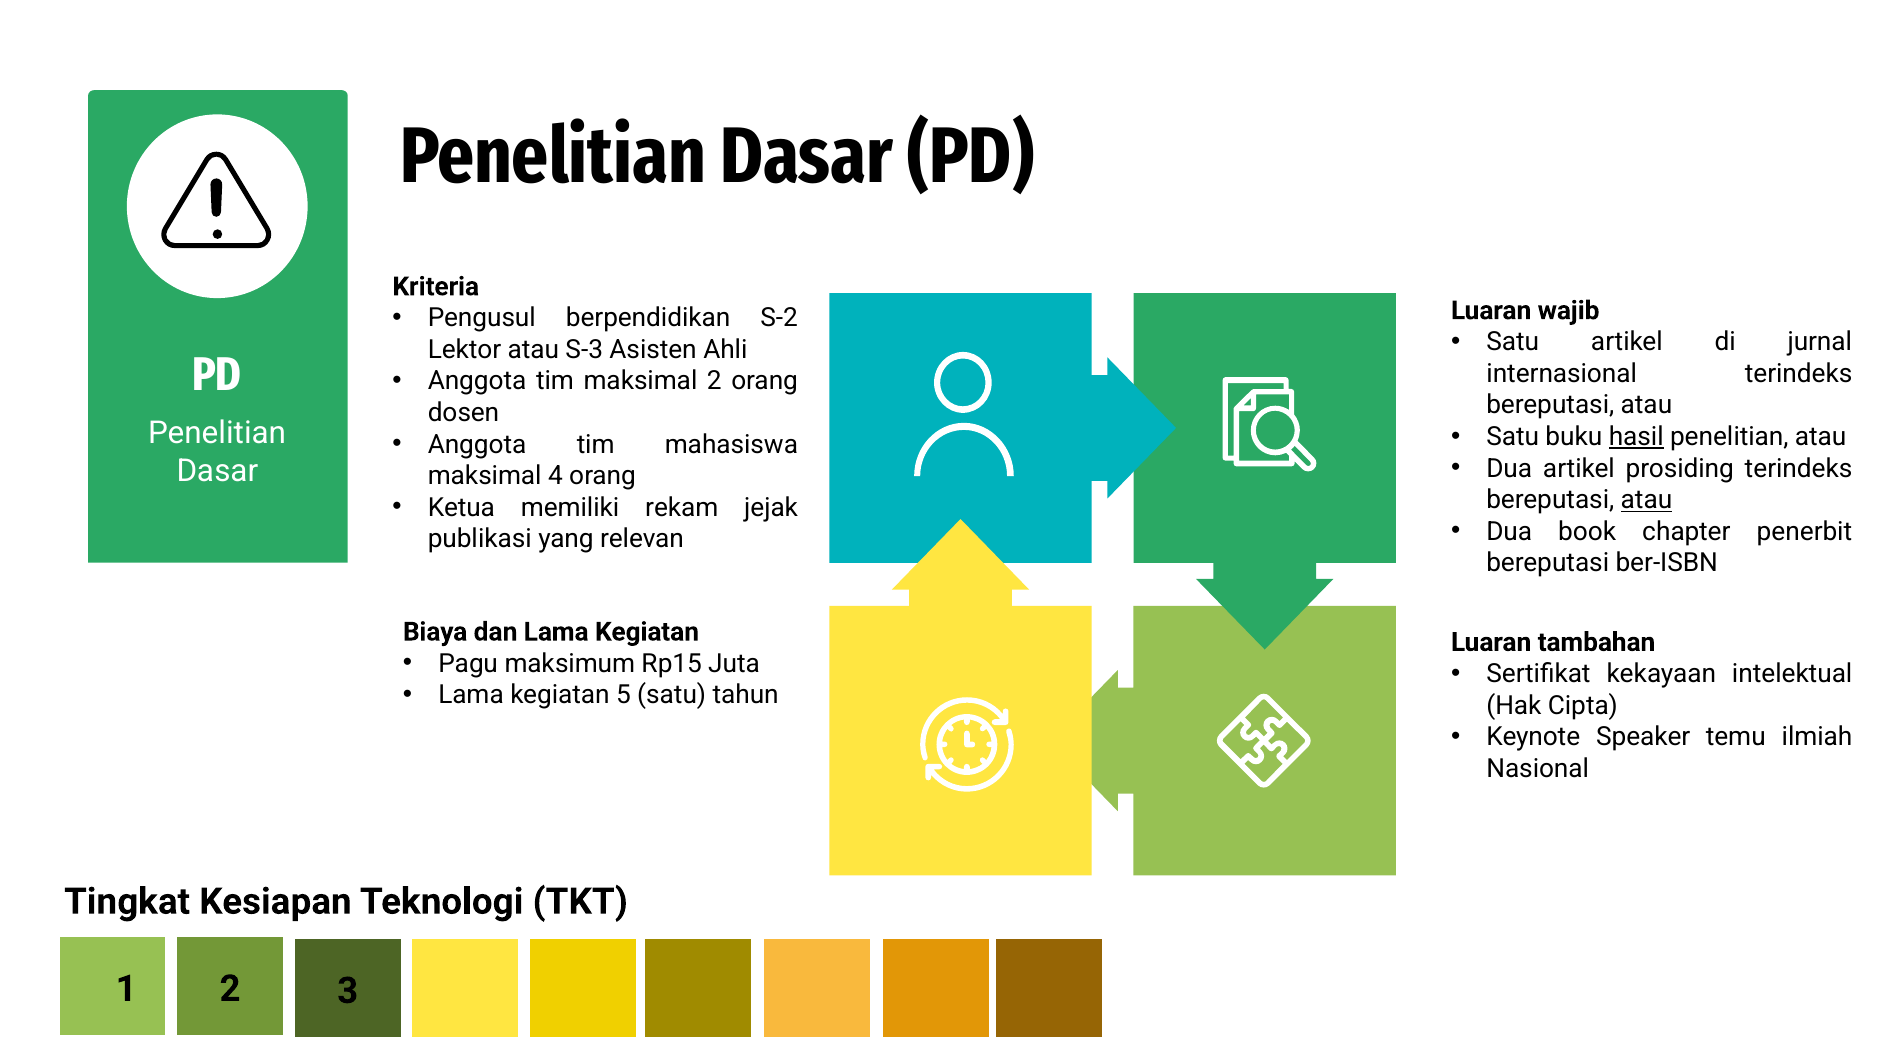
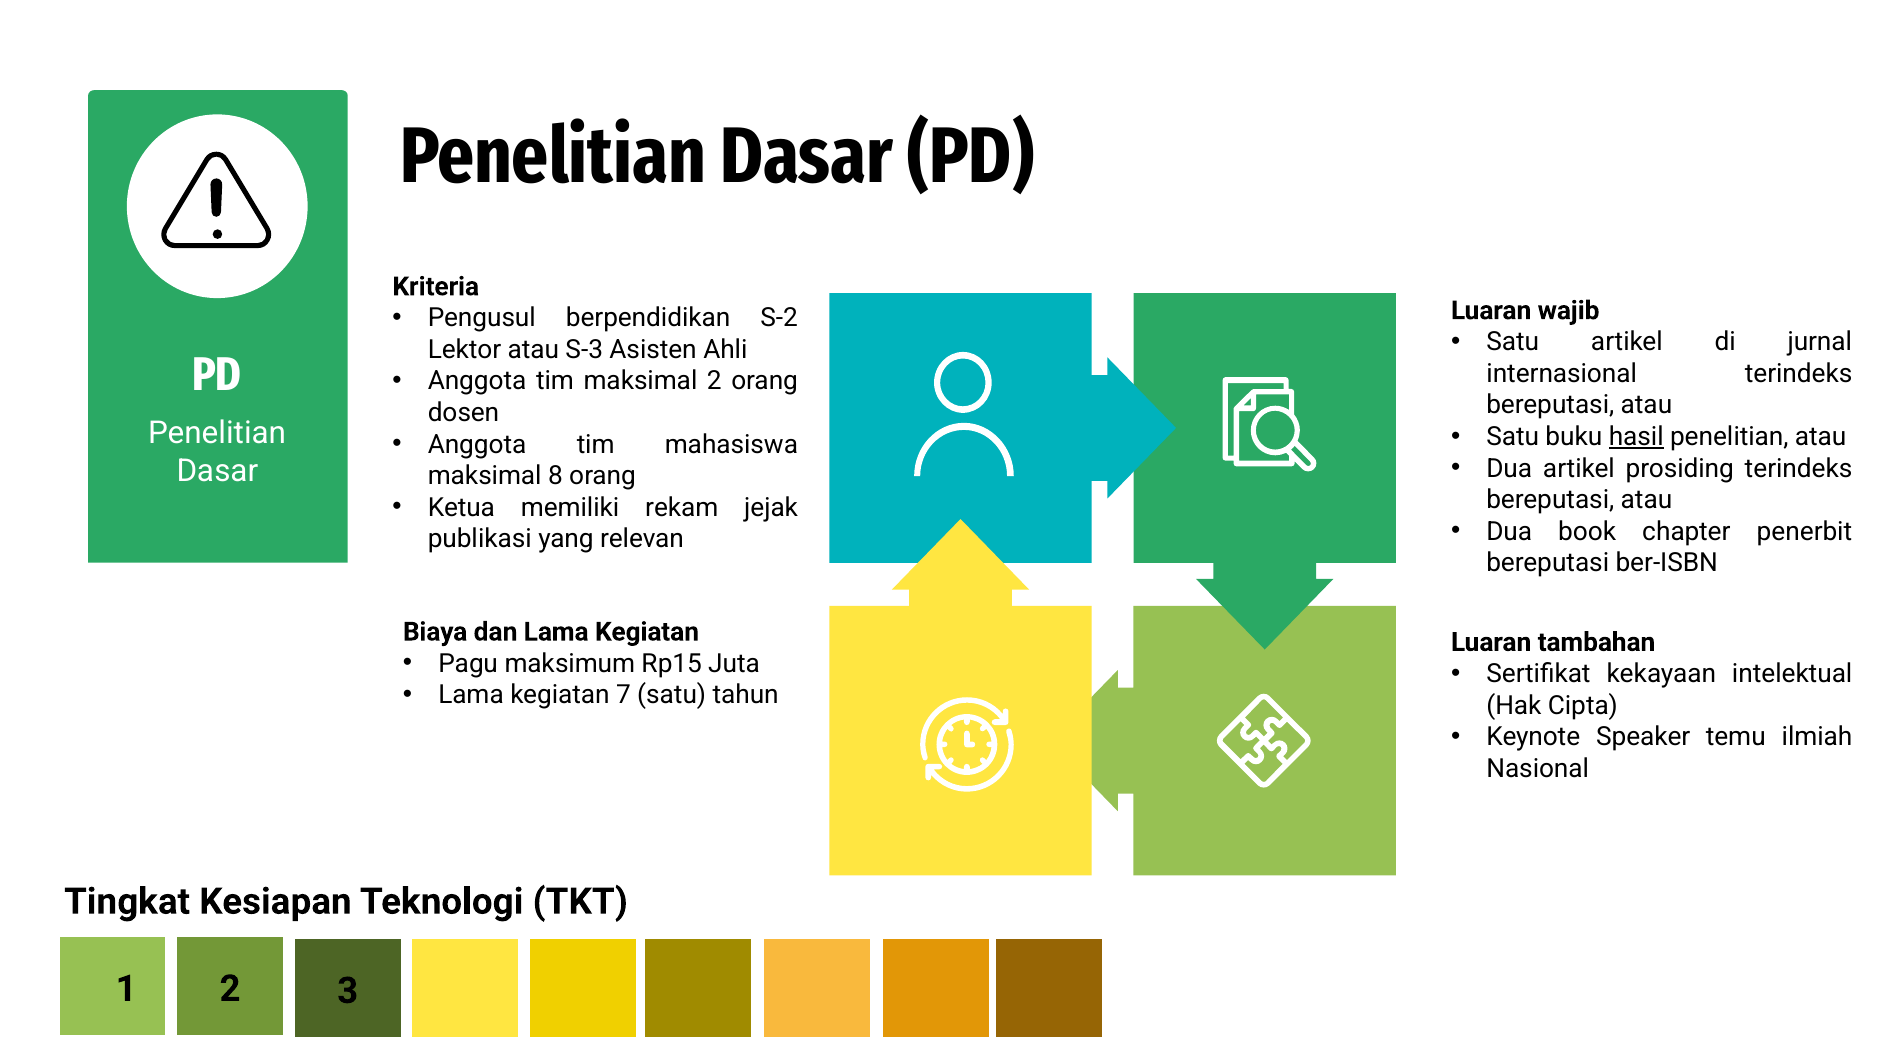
4: 4 -> 8
atau at (1647, 500) underline: present -> none
5: 5 -> 7
